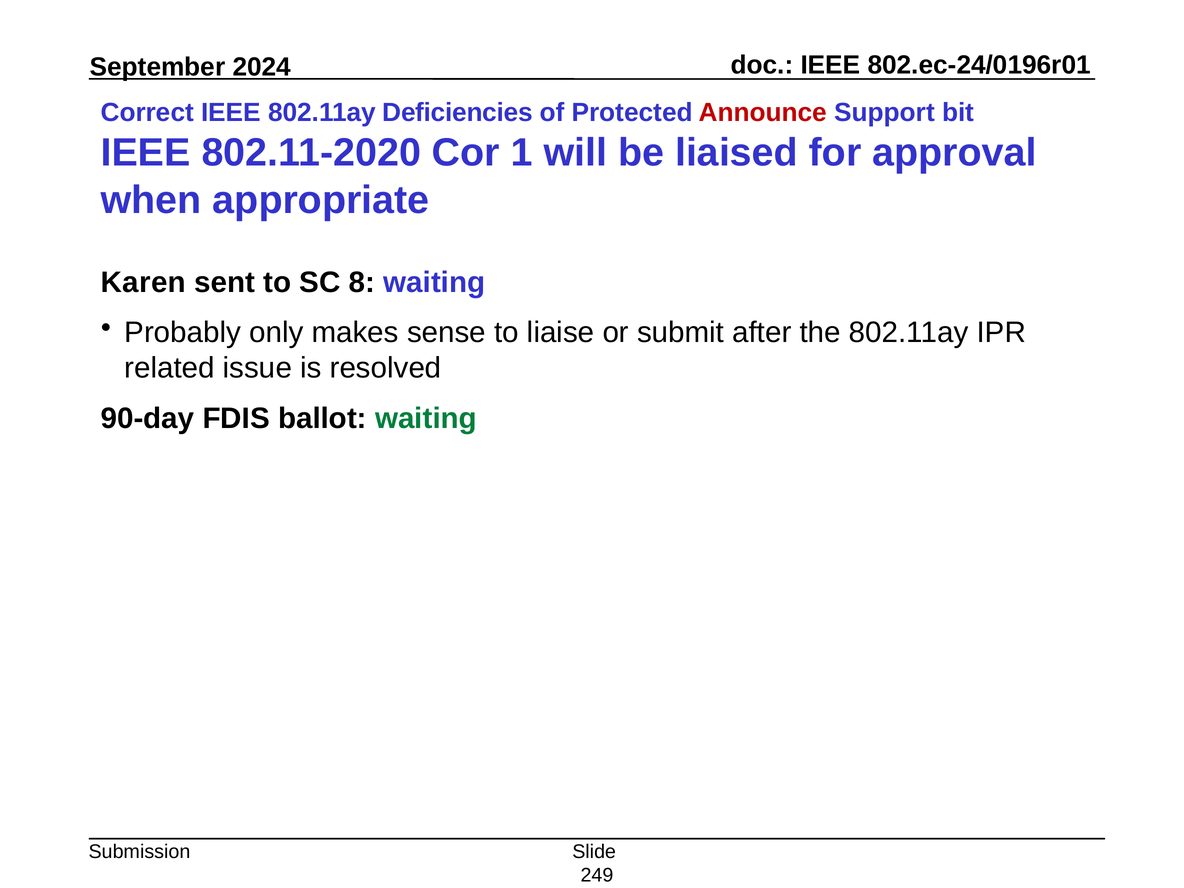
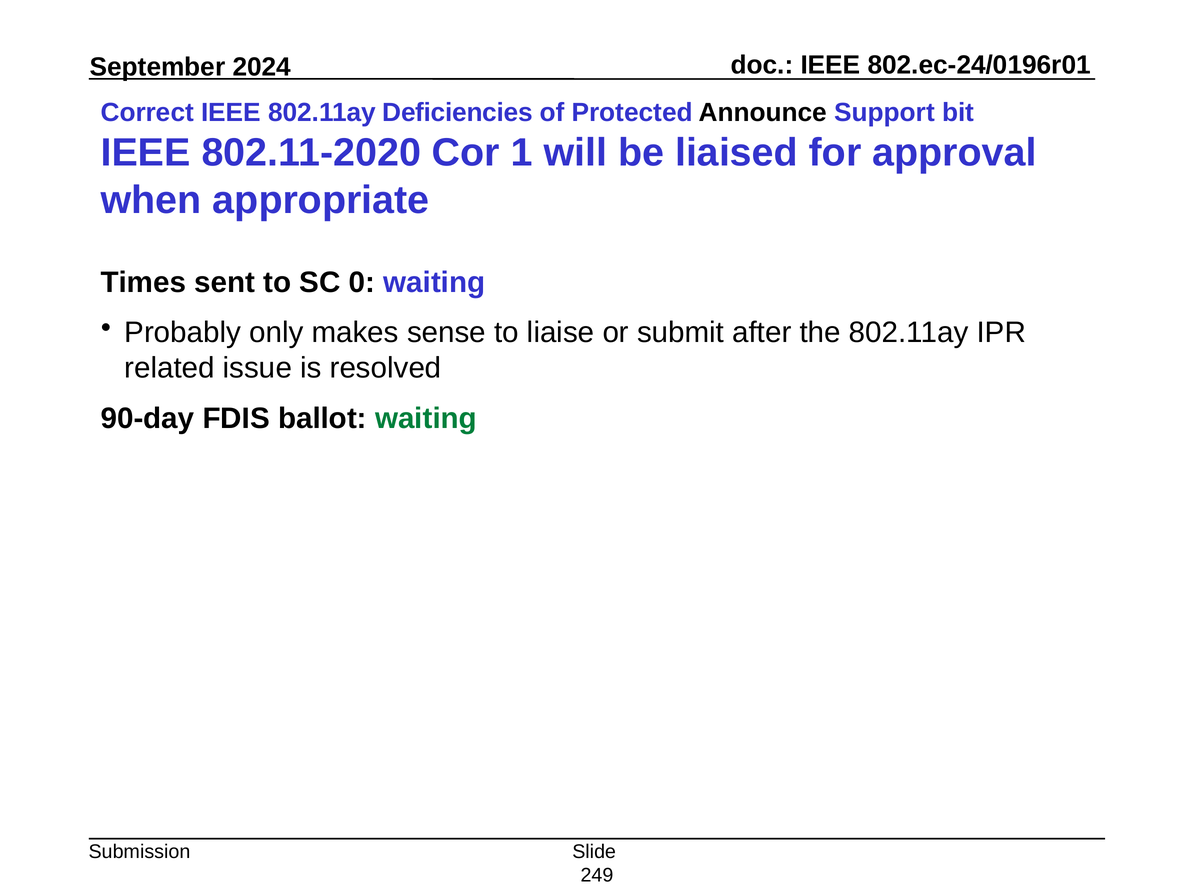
Announce colour: red -> black
Karen: Karen -> Times
8: 8 -> 0
